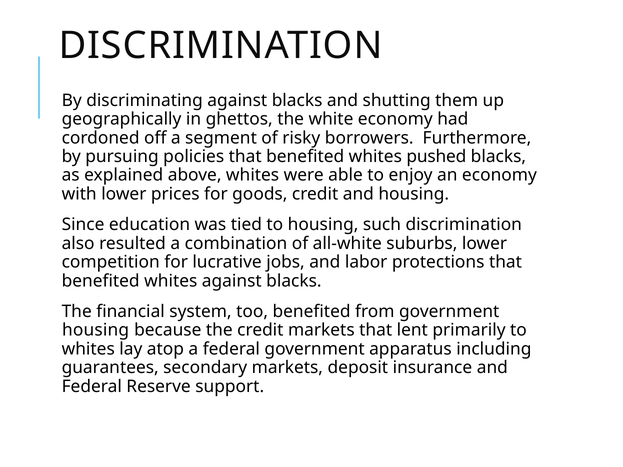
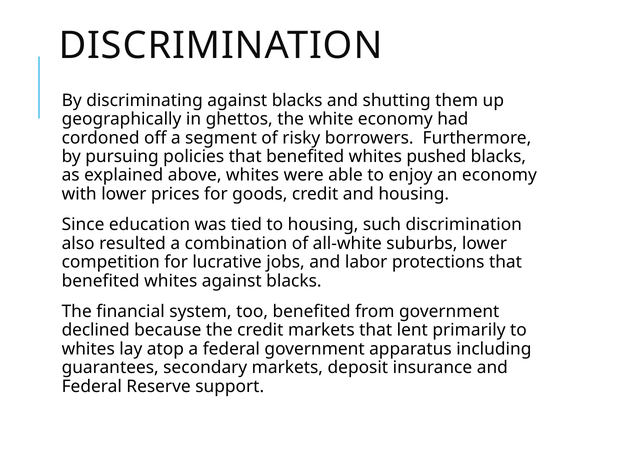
housing at (96, 330): housing -> declined
